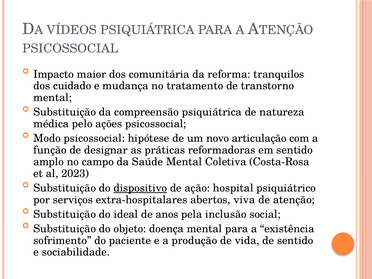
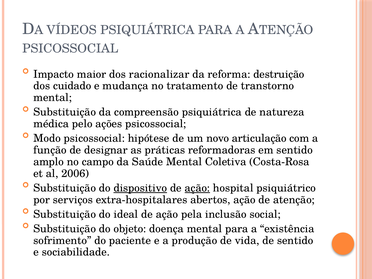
comunitária: comunitária -> racionalizar
tranquilos: tranquilos -> destruição
2023: 2023 -> 2006
ação at (197, 188) underline: none -> present
abertos viva: viva -> ação
ideal de anos: anos -> ação
